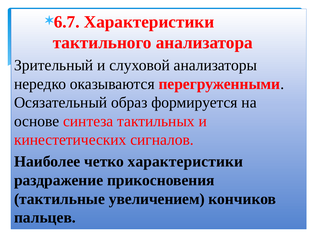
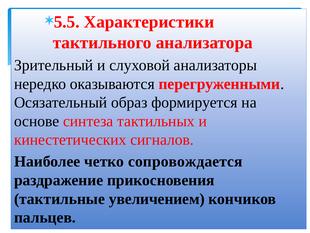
6.7: 6.7 -> 5.5
четко характеристики: характеристики -> сопровождается
